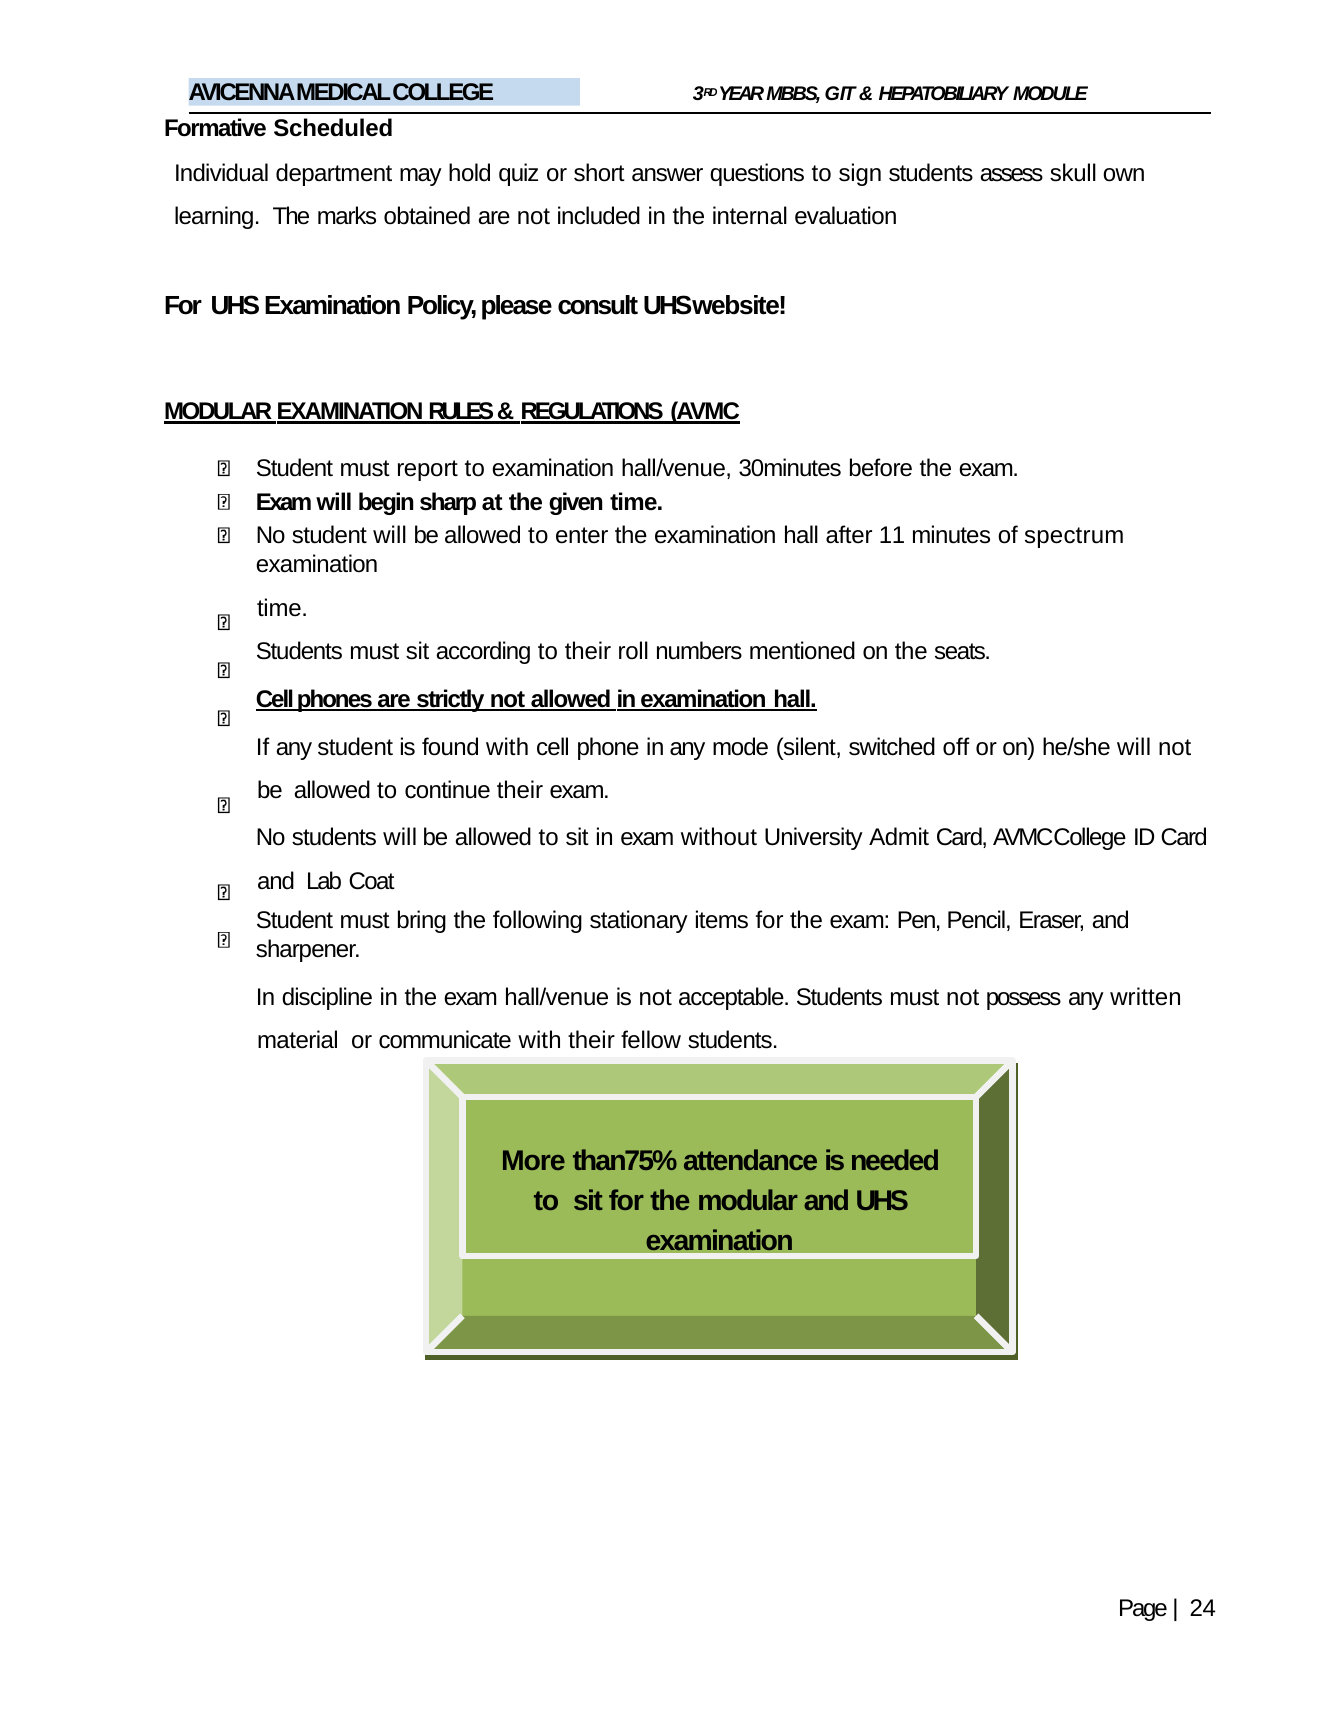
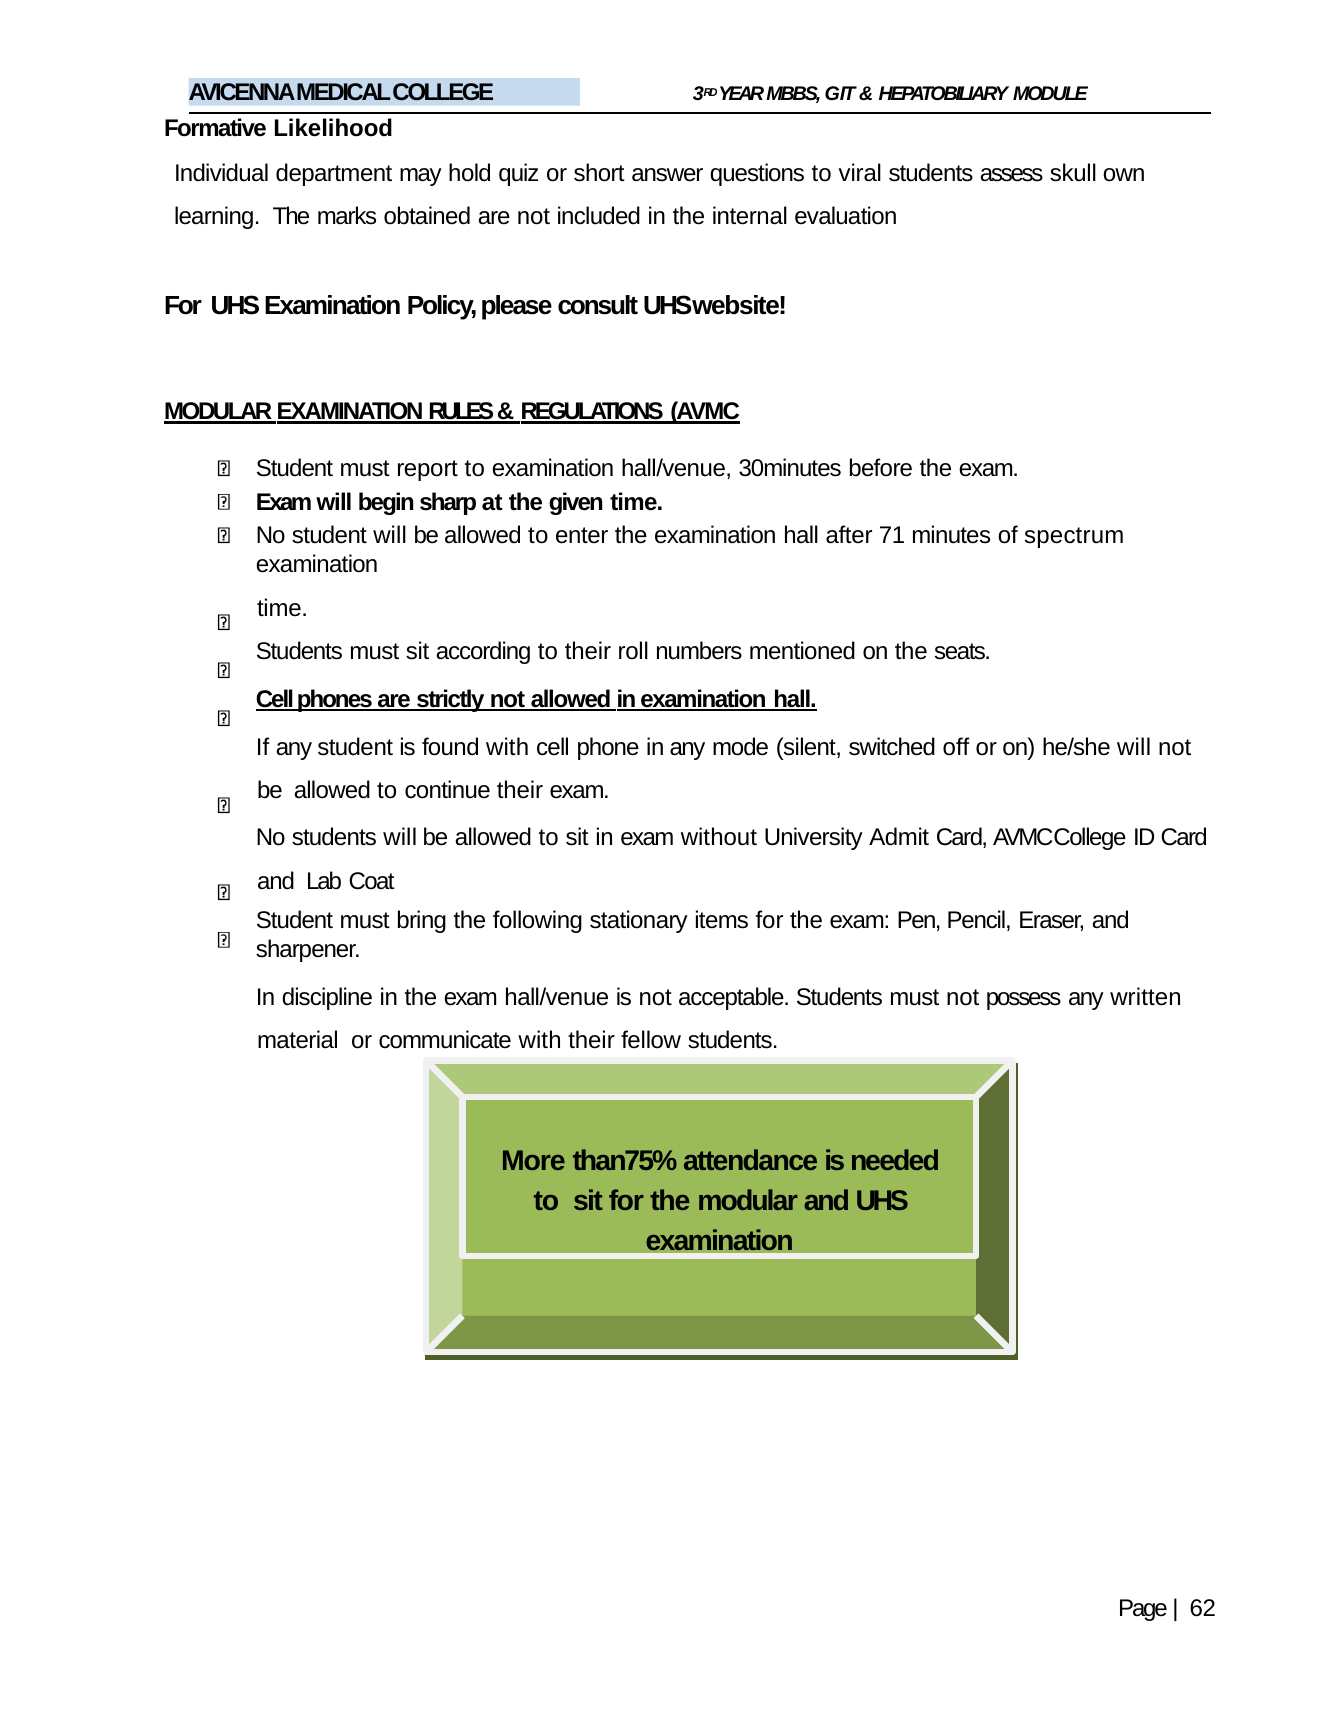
Scheduled: Scheduled -> Likelihood
sign: sign -> viral
11: 11 -> 71
24: 24 -> 62
